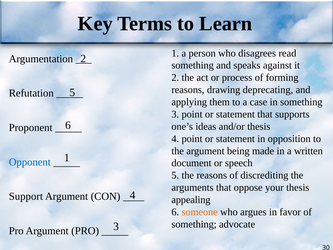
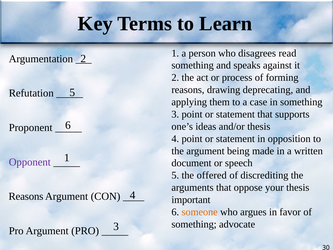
Opponent colour: blue -> purple
the reasons: reasons -> offered
Support at (26, 196): Support -> Reasons
appealing: appealing -> important
